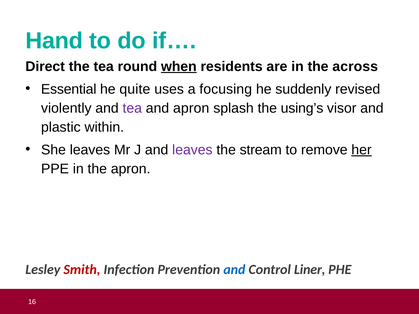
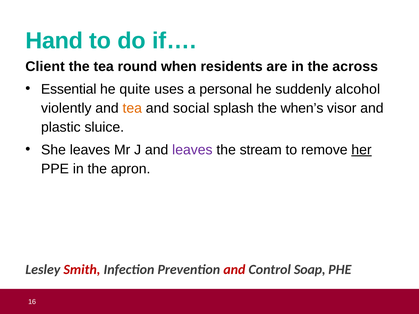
Direct: Direct -> Client
when underline: present -> none
focusing: focusing -> personal
revised: revised -> alcohol
tea at (132, 108) colour: purple -> orange
and apron: apron -> social
using’s: using’s -> when’s
within: within -> sluice
and at (234, 270) colour: blue -> red
Liner: Liner -> Soap
